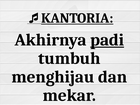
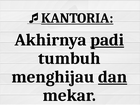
dan underline: none -> present
